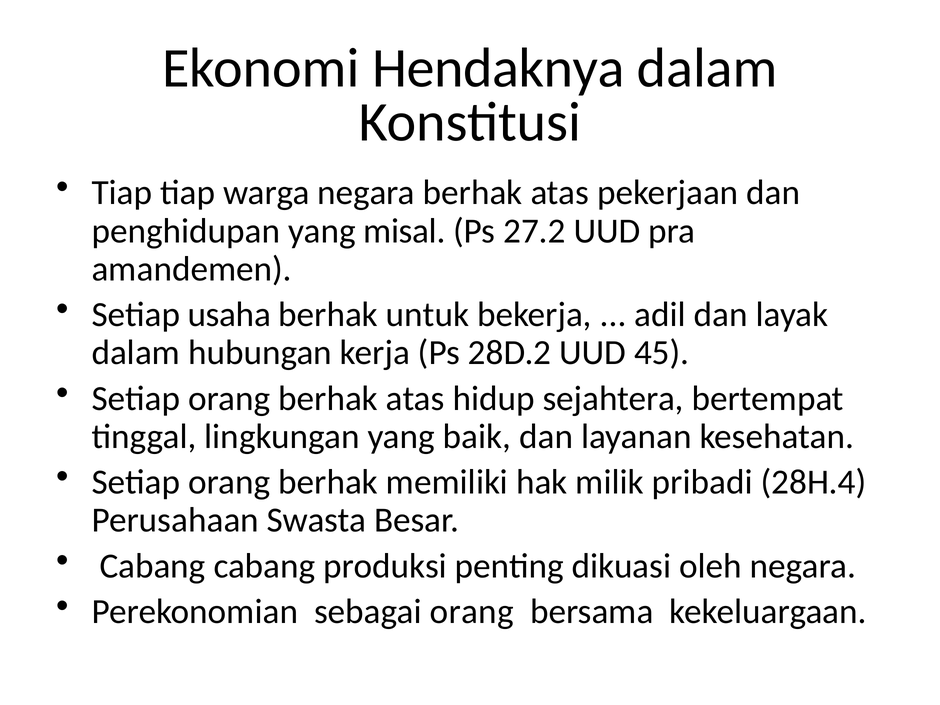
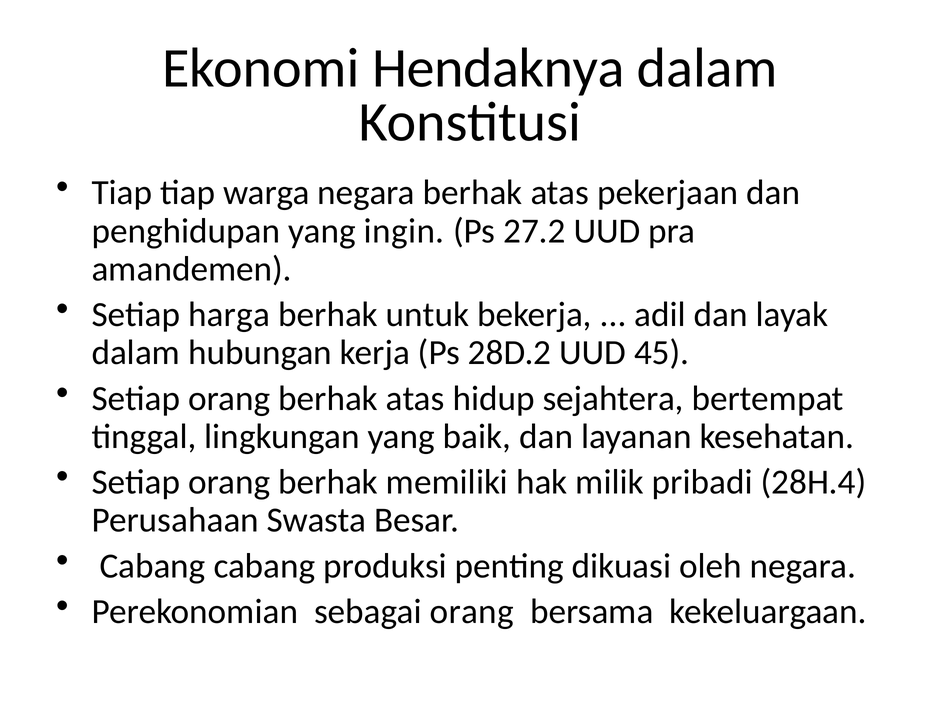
misal: misal -> ingin
usaha: usaha -> harga
